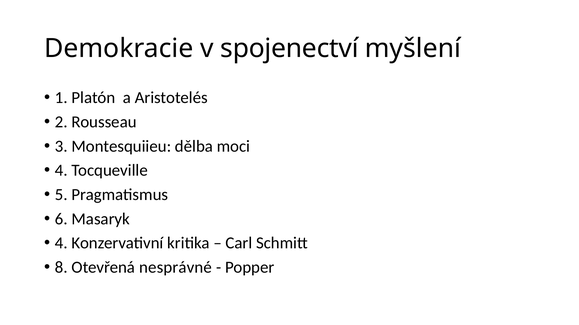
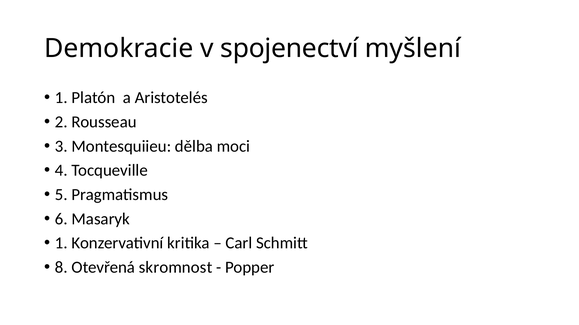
4 at (61, 244): 4 -> 1
nesprávné: nesprávné -> skromnost
